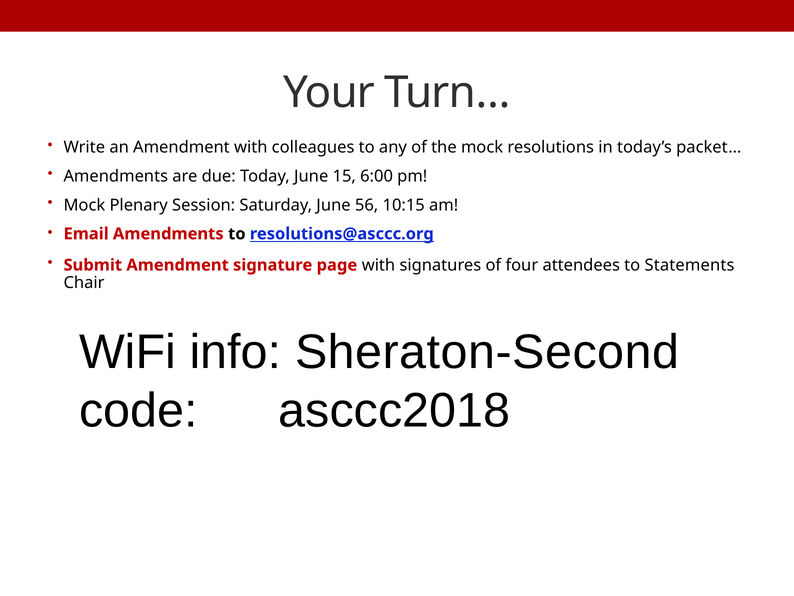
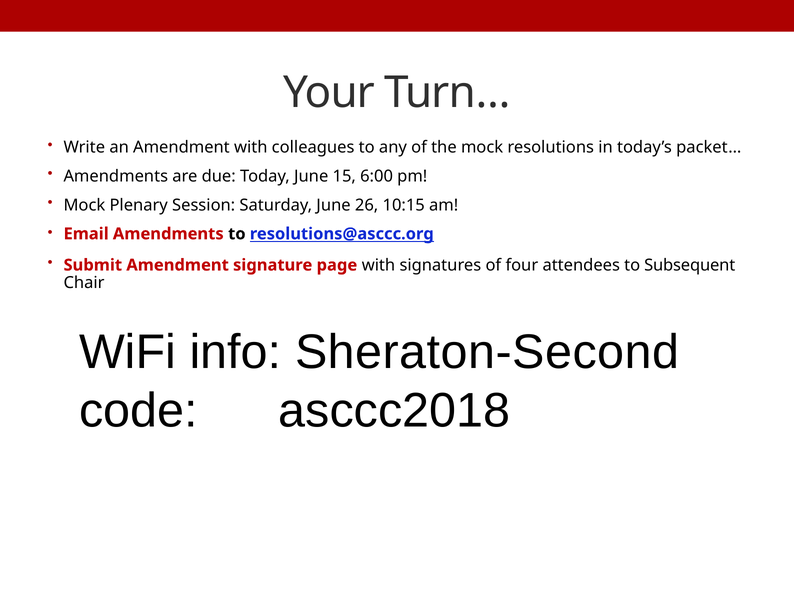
56: 56 -> 26
Statements: Statements -> Subsequent
